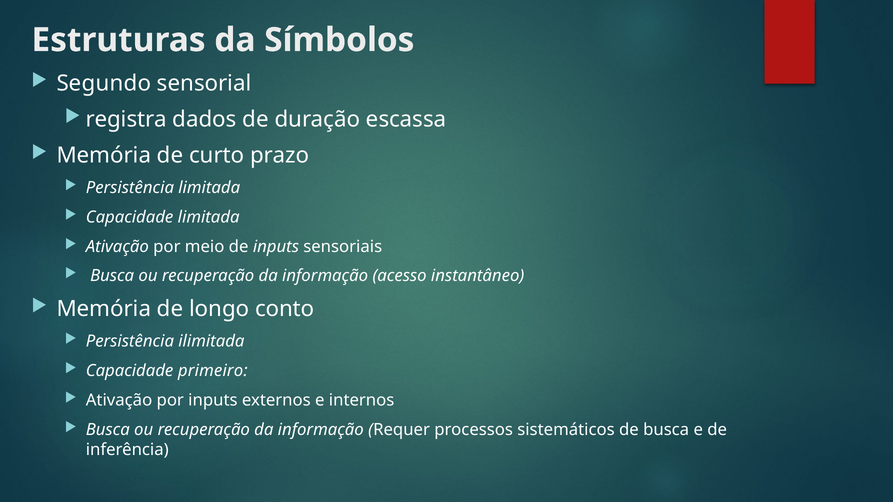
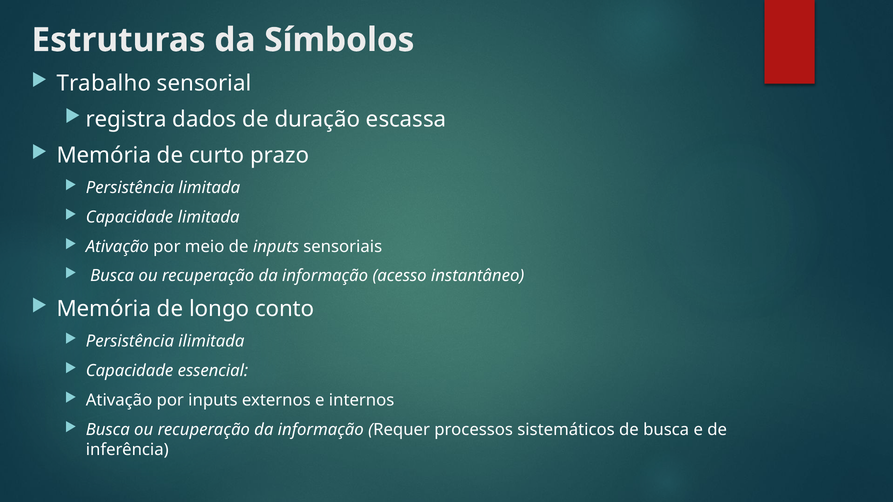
Segundo: Segundo -> Trabalho
primeiro: primeiro -> essencial
